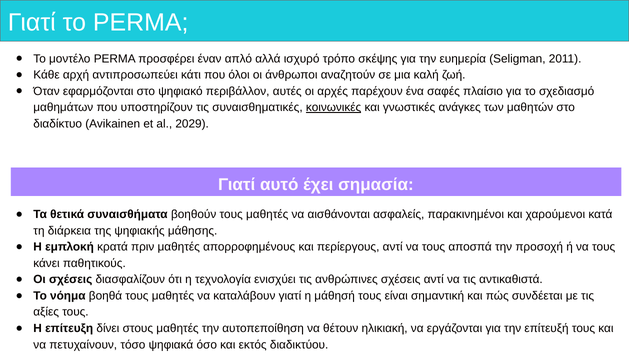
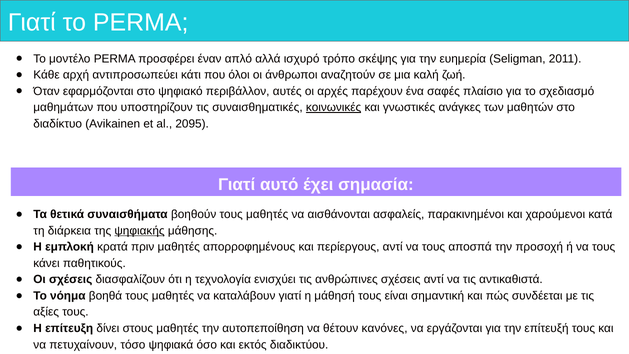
2029: 2029 -> 2095
ψηφιακής underline: none -> present
ηλικιακή: ηλικιακή -> κανόνες
